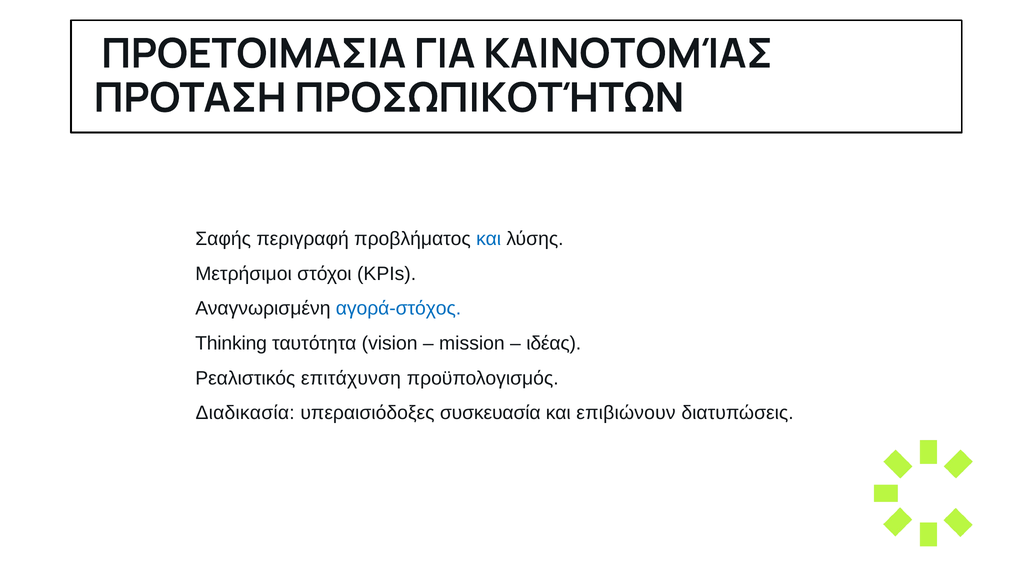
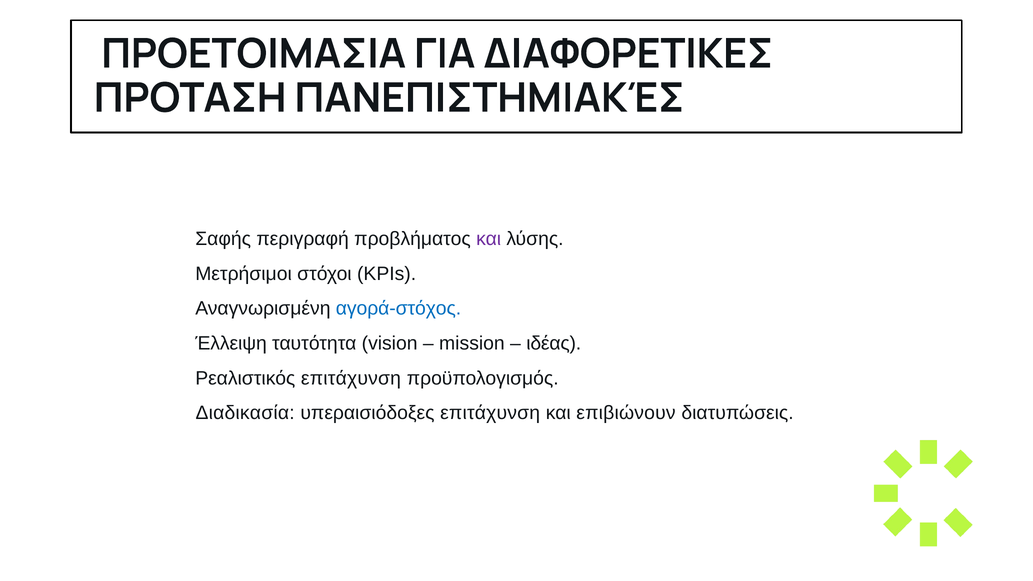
ΚΑΙΝΟΤΟΜΊΑΣ: ΚΑΙΝΟΤΟΜΊΑΣ -> ΔΙΑΦΟΡΕΤΙΚΕΣ
ΠΡΟΣΩΠΙΚΟΤΉΤΩΝ: ΠΡΟΣΩΠΙΚΟΤΉΤΩΝ -> ΠΑΝΕΠΙΣΤΗΜΙΑΚΈΣ
και at (489, 239) colour: blue -> purple
Thinking: Thinking -> Έλλειψη
υπεραισιόδοξες συσκευασία: συσκευασία -> επιτάχυνση
